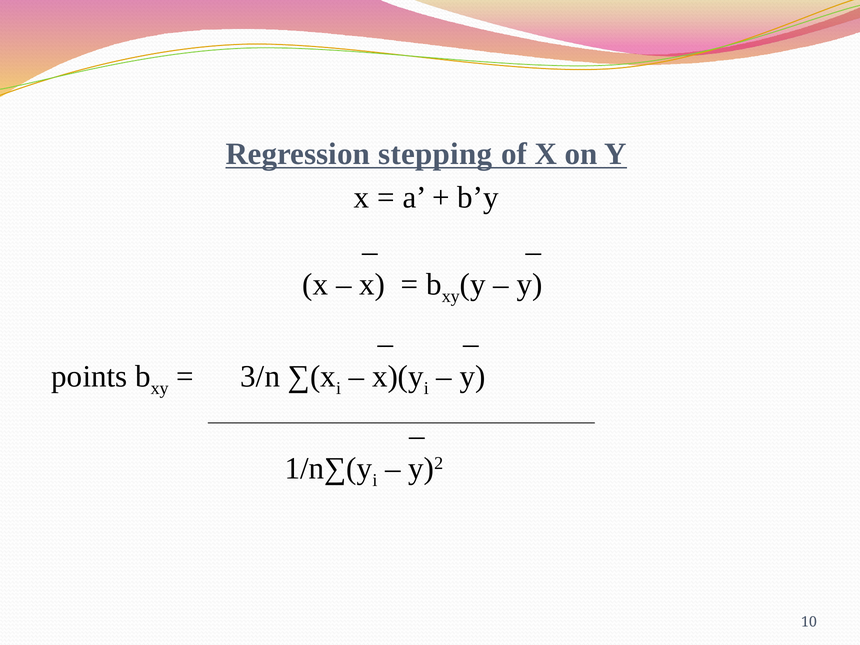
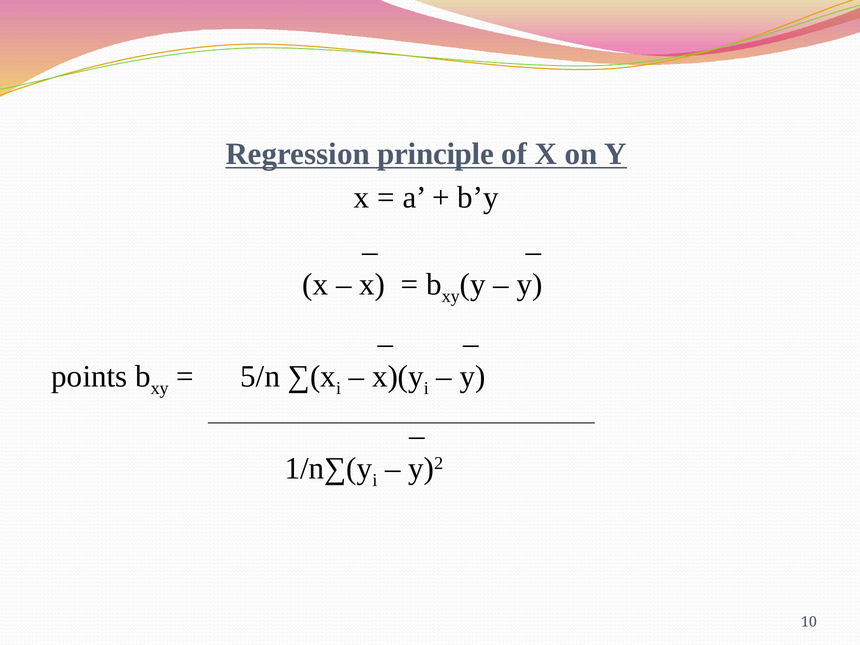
stepping: stepping -> principle
3/n: 3/n -> 5/n
